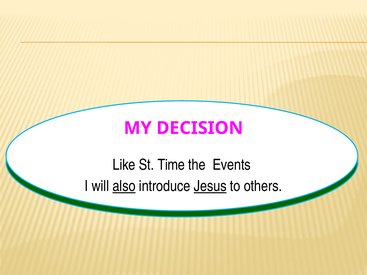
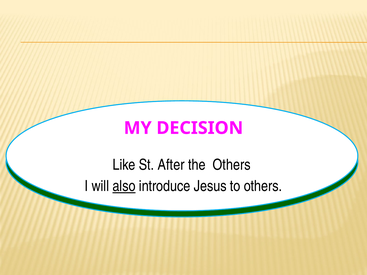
Time: Time -> After
the Events: Events -> Others
Jesus underline: present -> none
